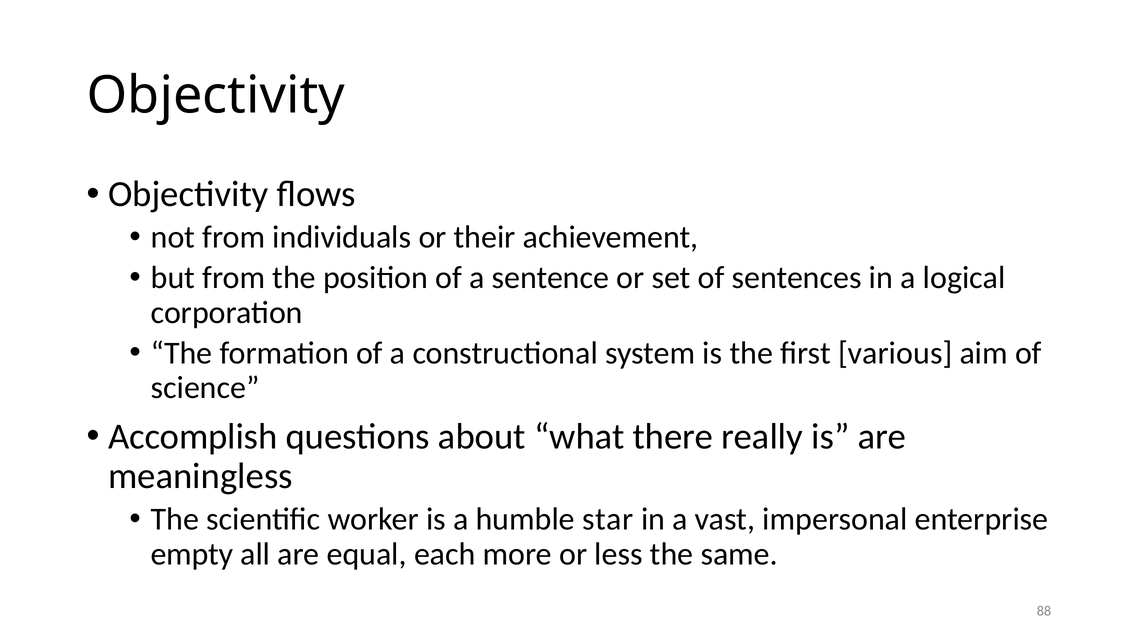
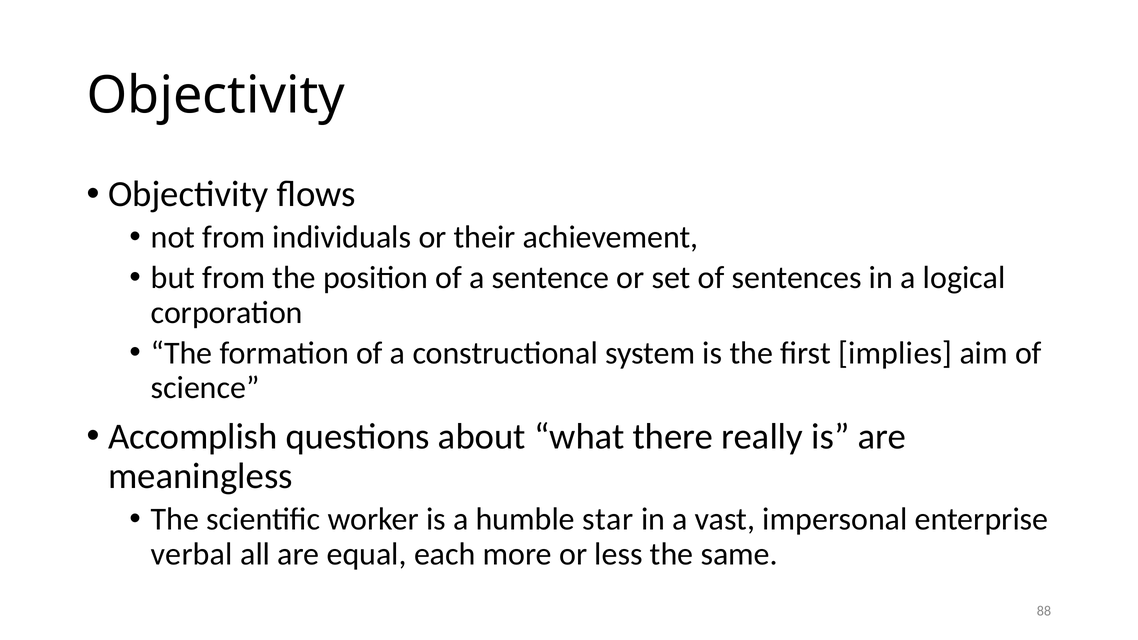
various: various -> implies
empty: empty -> verbal
